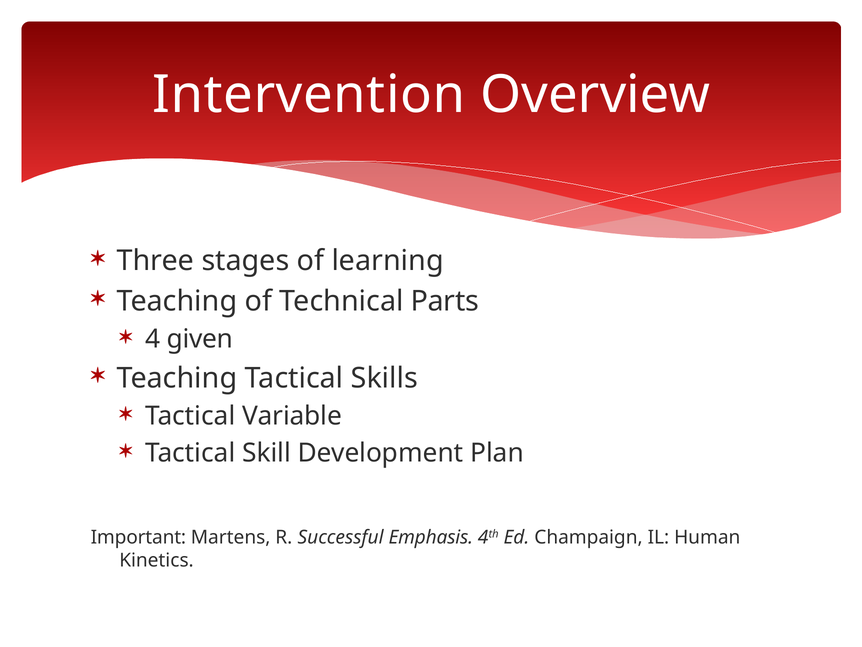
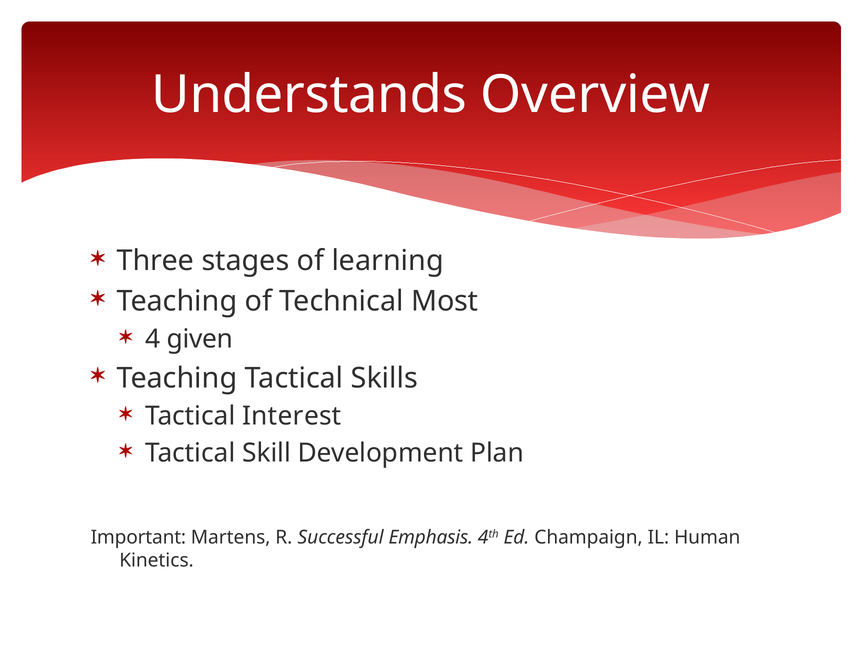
Intervention: Intervention -> Understands
Parts: Parts -> Most
Variable: Variable -> Interest
